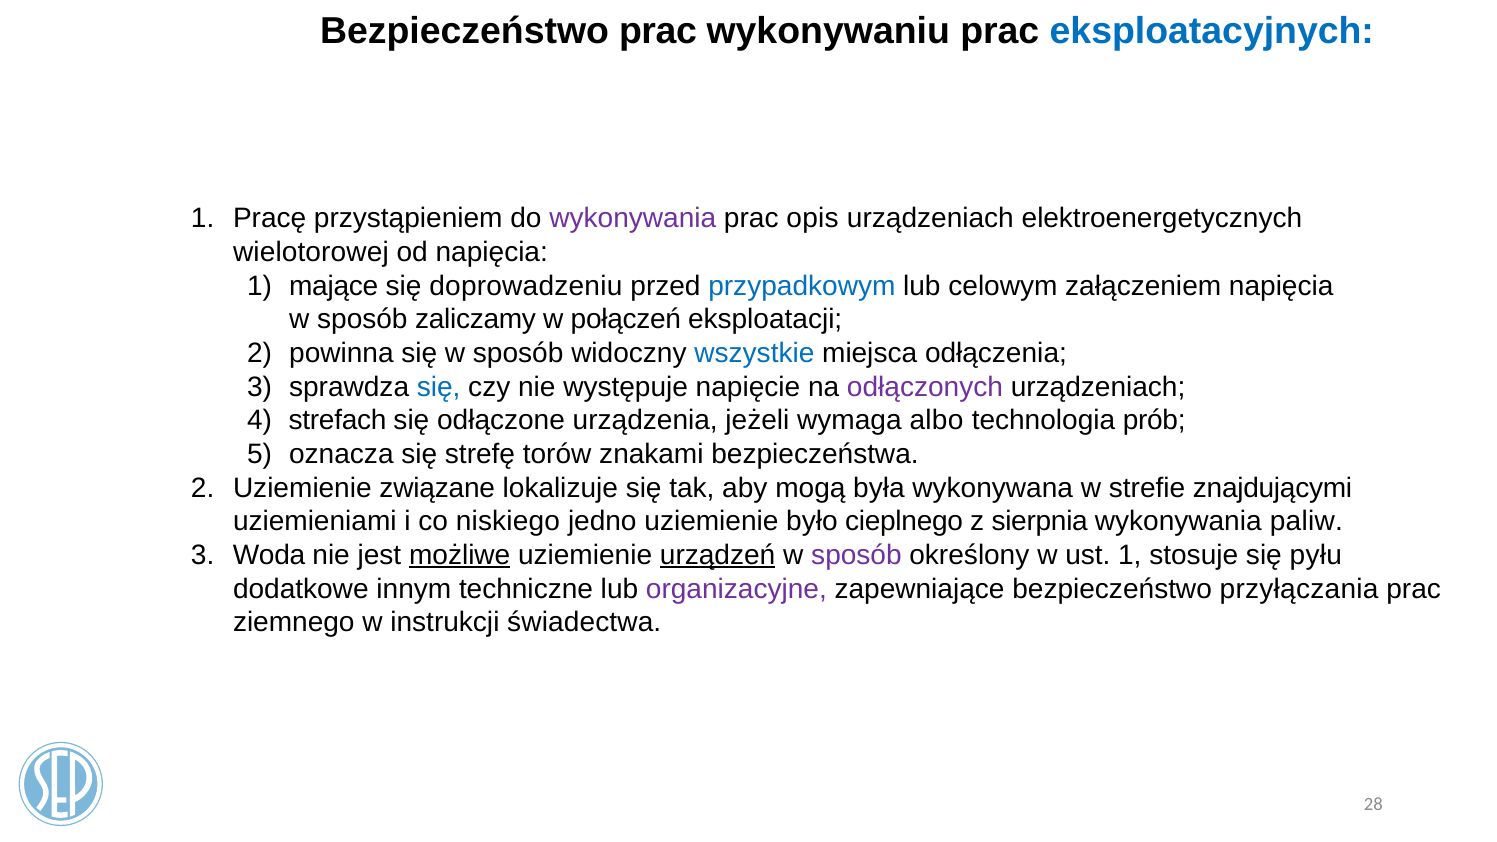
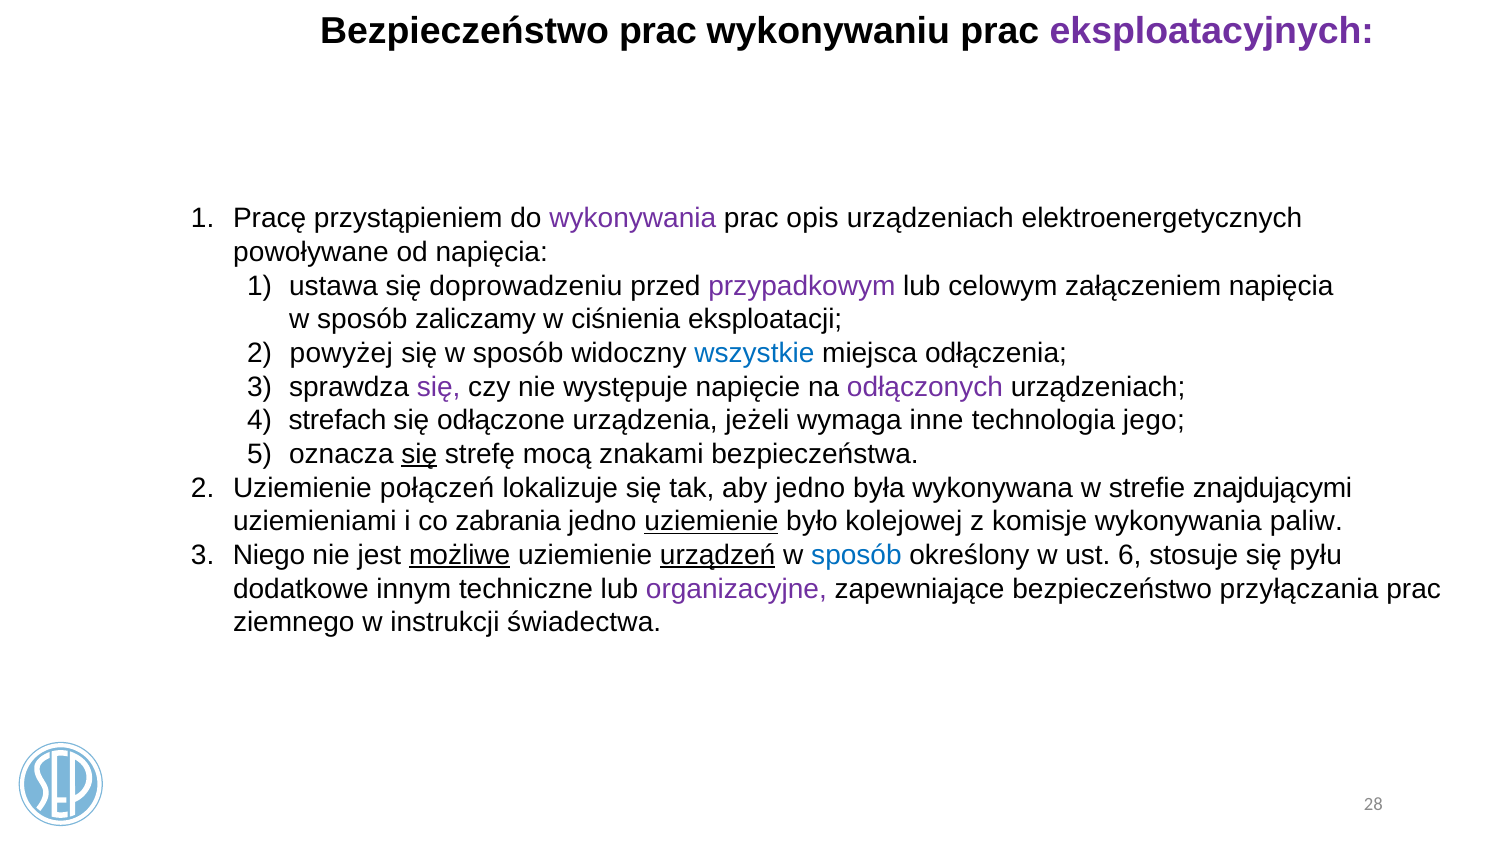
eksploatacyjnych colour: blue -> purple
wielotorowej: wielotorowej -> powoływane
mające: mające -> ustawa
przypadkowym colour: blue -> purple
połączeń: połączeń -> ciśnienia
powinna: powinna -> powyżej
się at (439, 387) colour: blue -> purple
albo: albo -> inne
prób: prób -> jego
się at (419, 454) underline: none -> present
torów: torów -> mocą
związane: związane -> połączeń
aby mogą: mogą -> jedno
niskiego: niskiego -> zabrania
uziemienie at (711, 522) underline: none -> present
cieplnego: cieplnego -> kolejowej
sierpnia: sierpnia -> komisje
Woda: Woda -> Niego
sposób at (856, 555) colour: purple -> blue
ust 1: 1 -> 6
